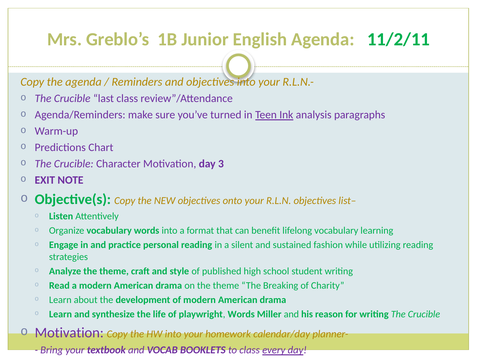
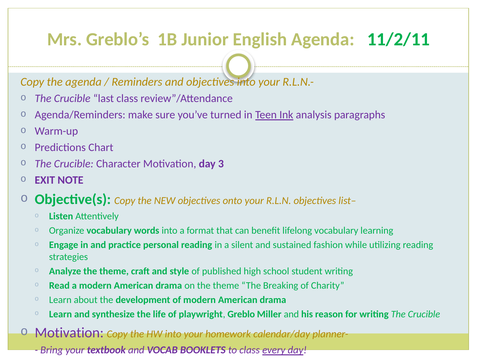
playwright Words: Words -> Greblo
